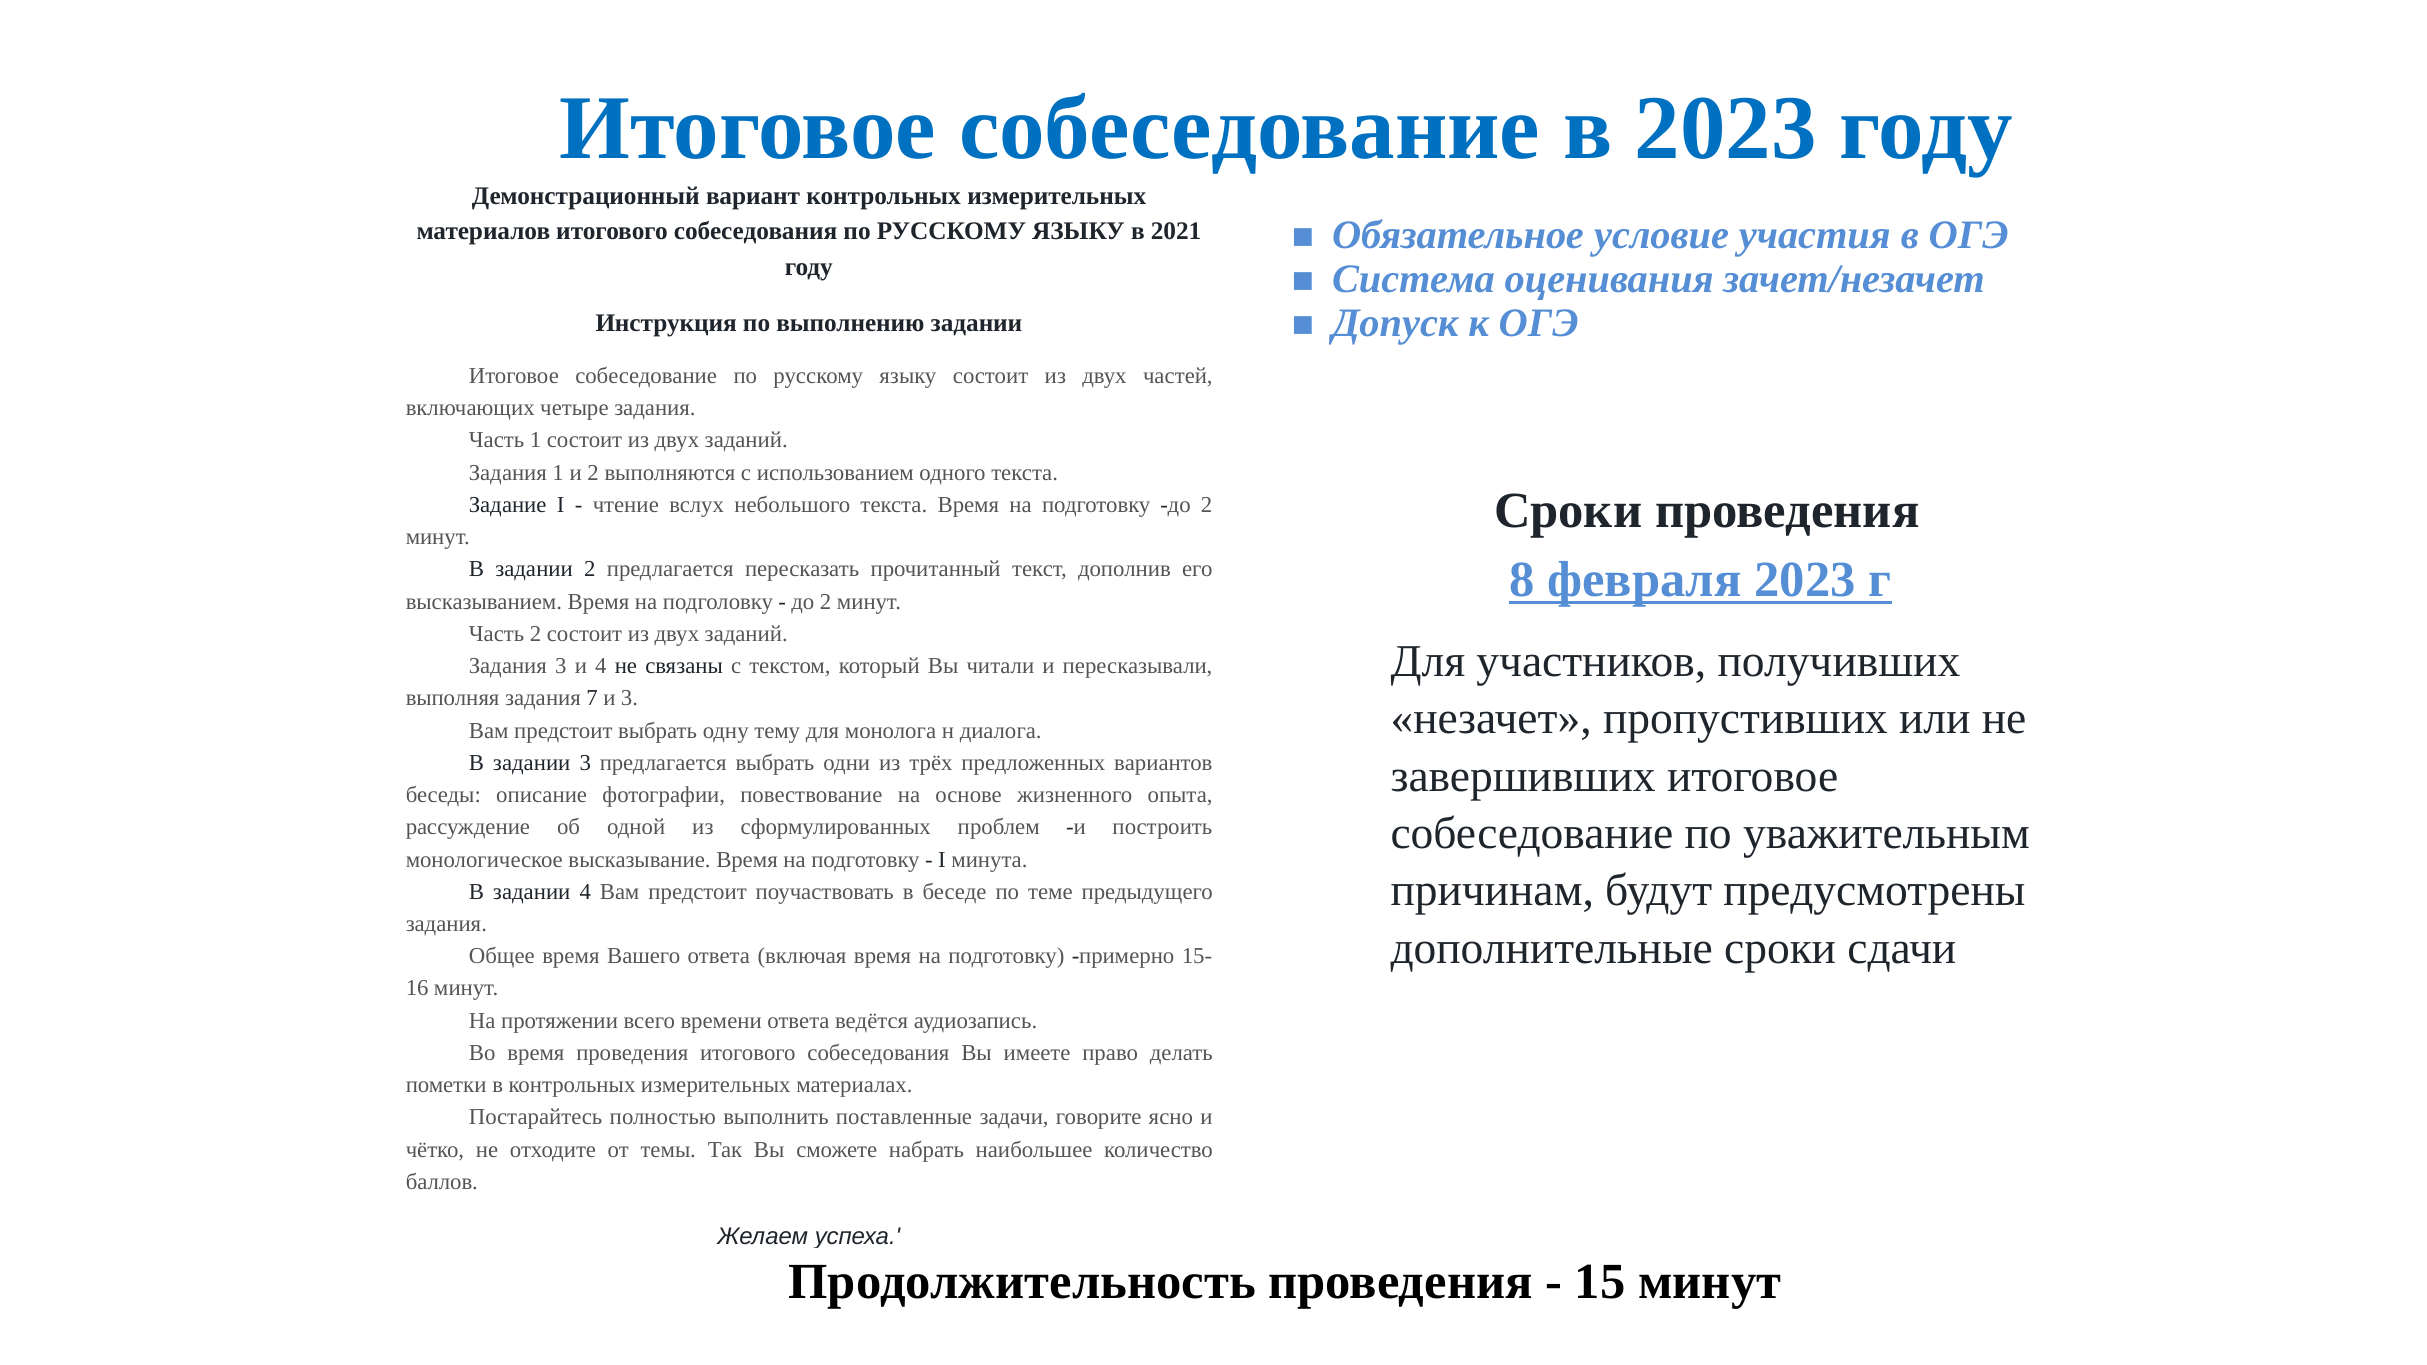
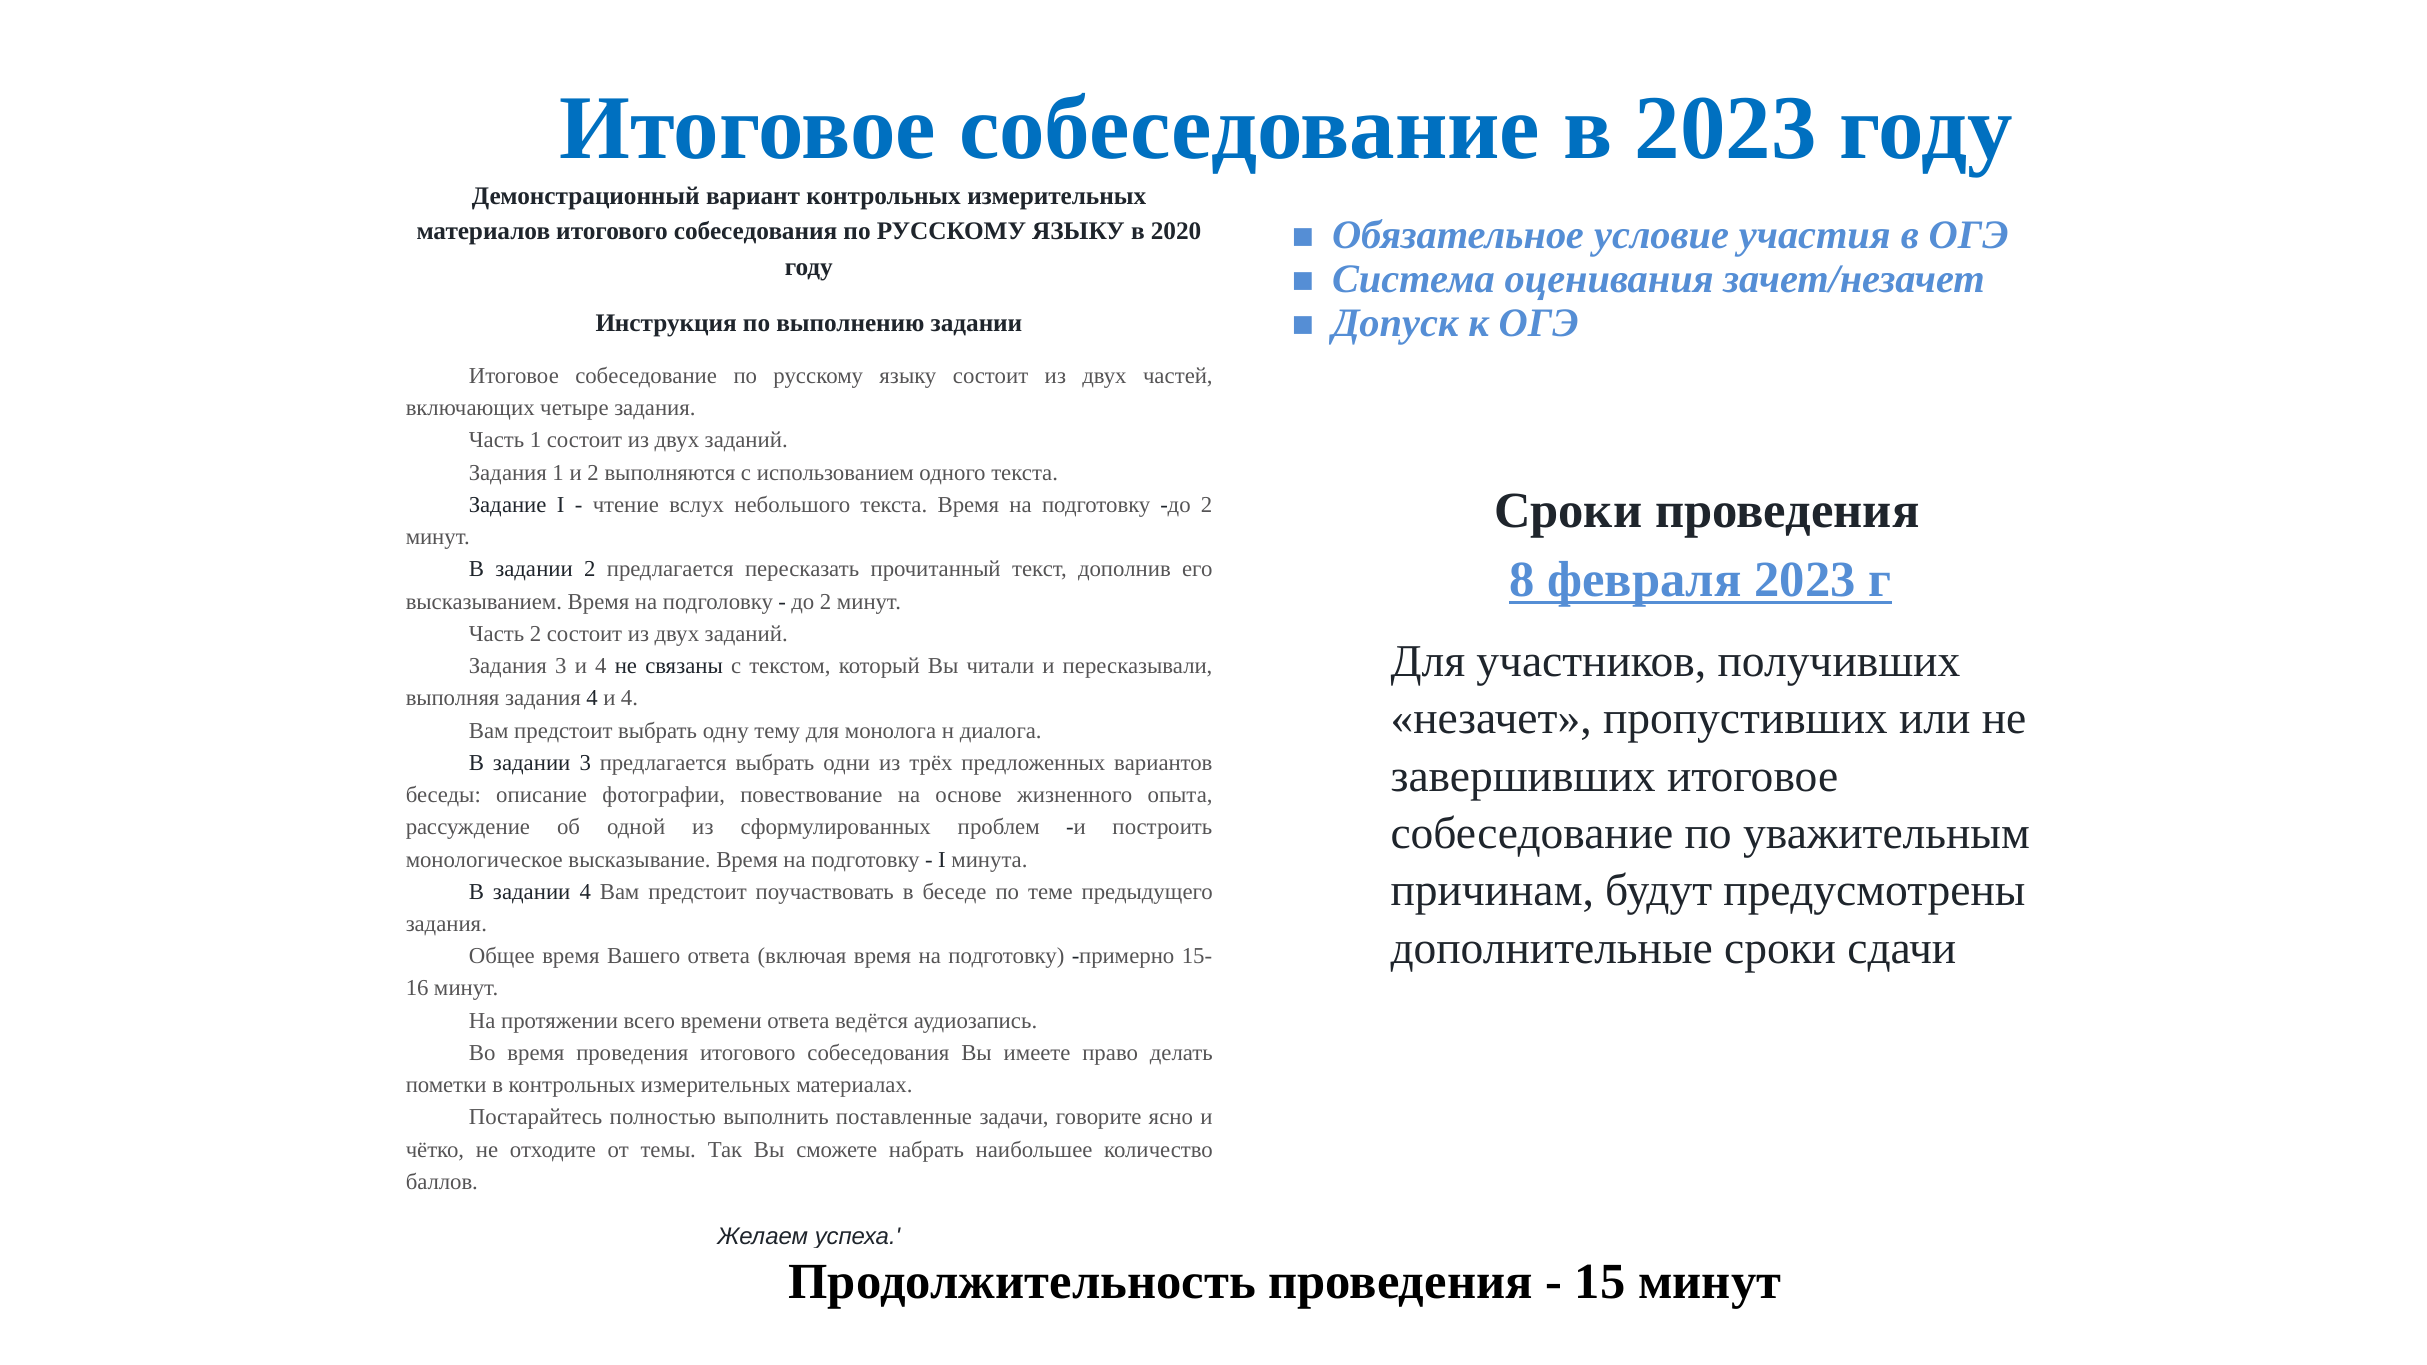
2021: 2021 -> 2020
задания 7: 7 -> 4
3 at (629, 698): 3 -> 4
